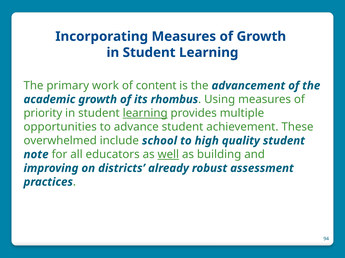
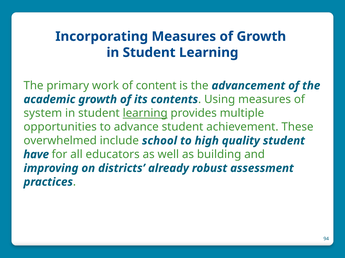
rhombus: rhombus -> contents
priority: priority -> system
note: note -> have
well underline: present -> none
